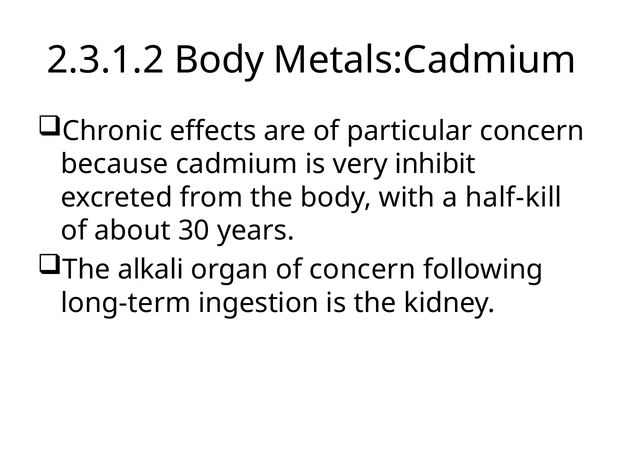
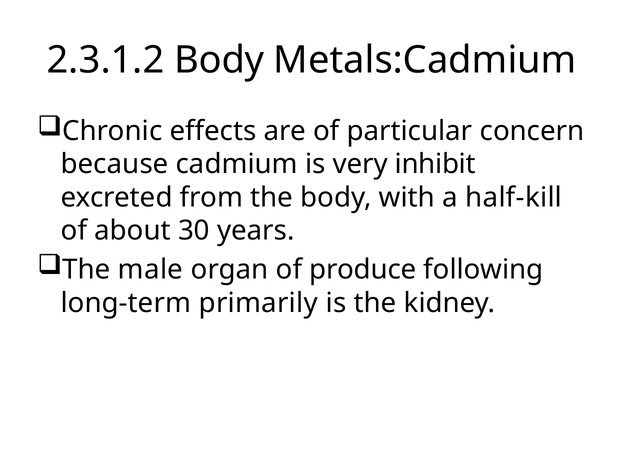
alkali: alkali -> male
of concern: concern -> produce
ingestion: ingestion -> primarily
